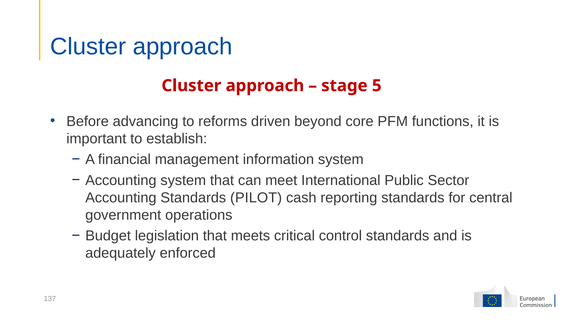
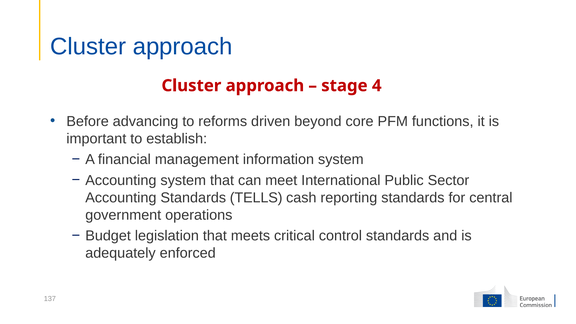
5: 5 -> 4
PILOT: PILOT -> TELLS
